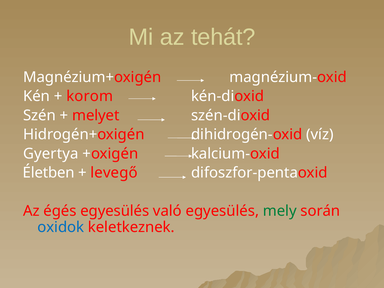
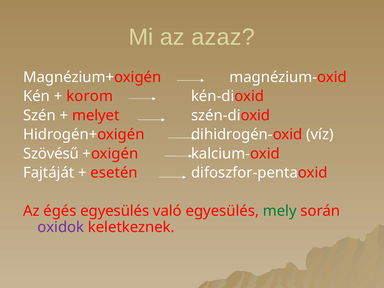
tehát: tehát -> azaz
Gyertya: Gyertya -> Szövésű
Életben: Életben -> Fajtáját
levegő: levegő -> esetén
oxidok colour: blue -> purple
